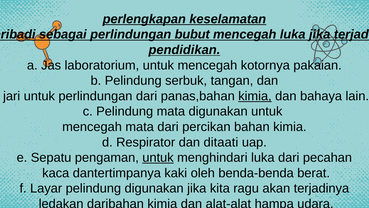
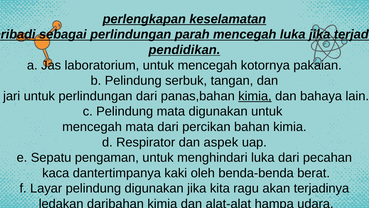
bubut: bubut -> parah
ditaati: ditaati -> aspek
untuk at (158, 157) underline: present -> none
